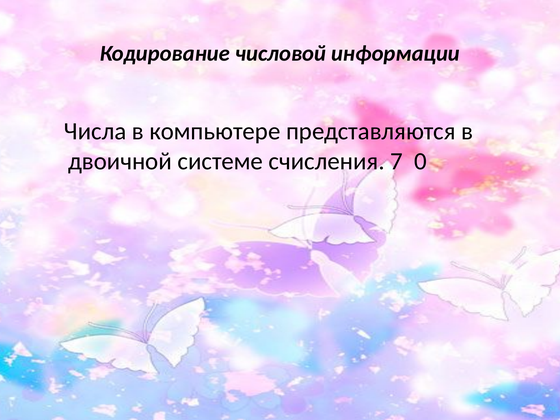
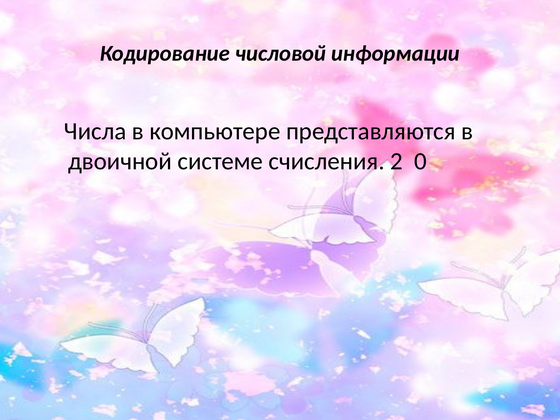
7: 7 -> 2
